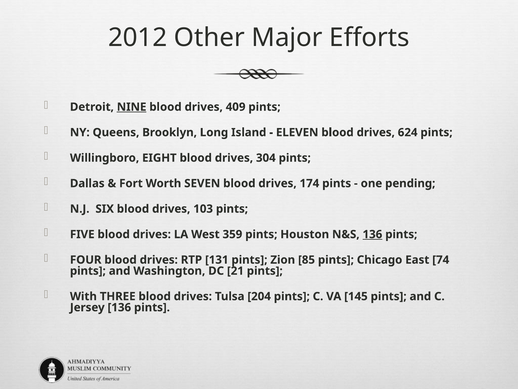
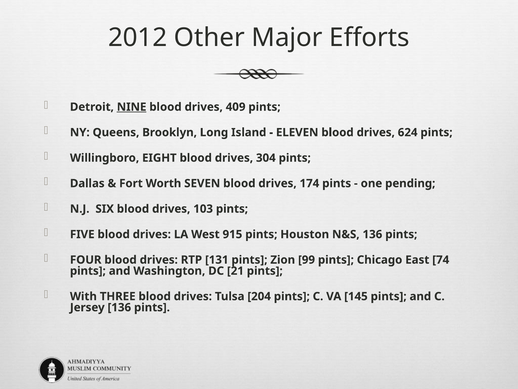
359: 359 -> 915
136 at (372, 234) underline: present -> none
85: 85 -> 99
